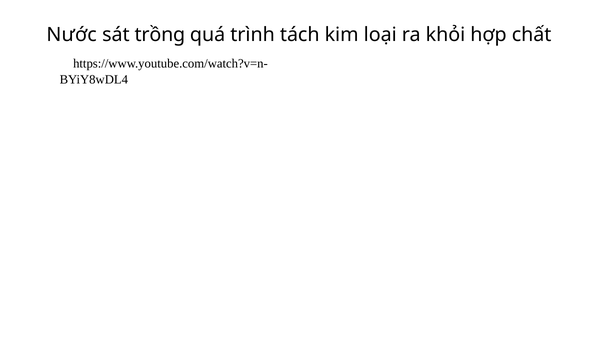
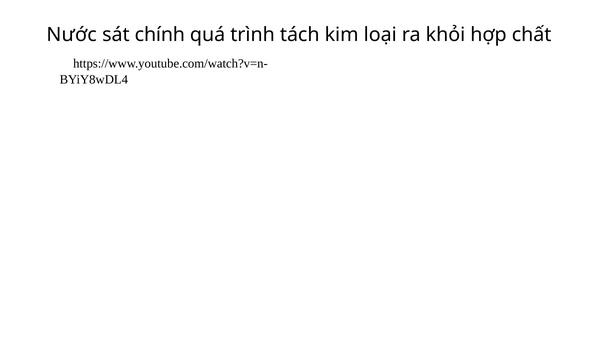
trồng: trồng -> chính
